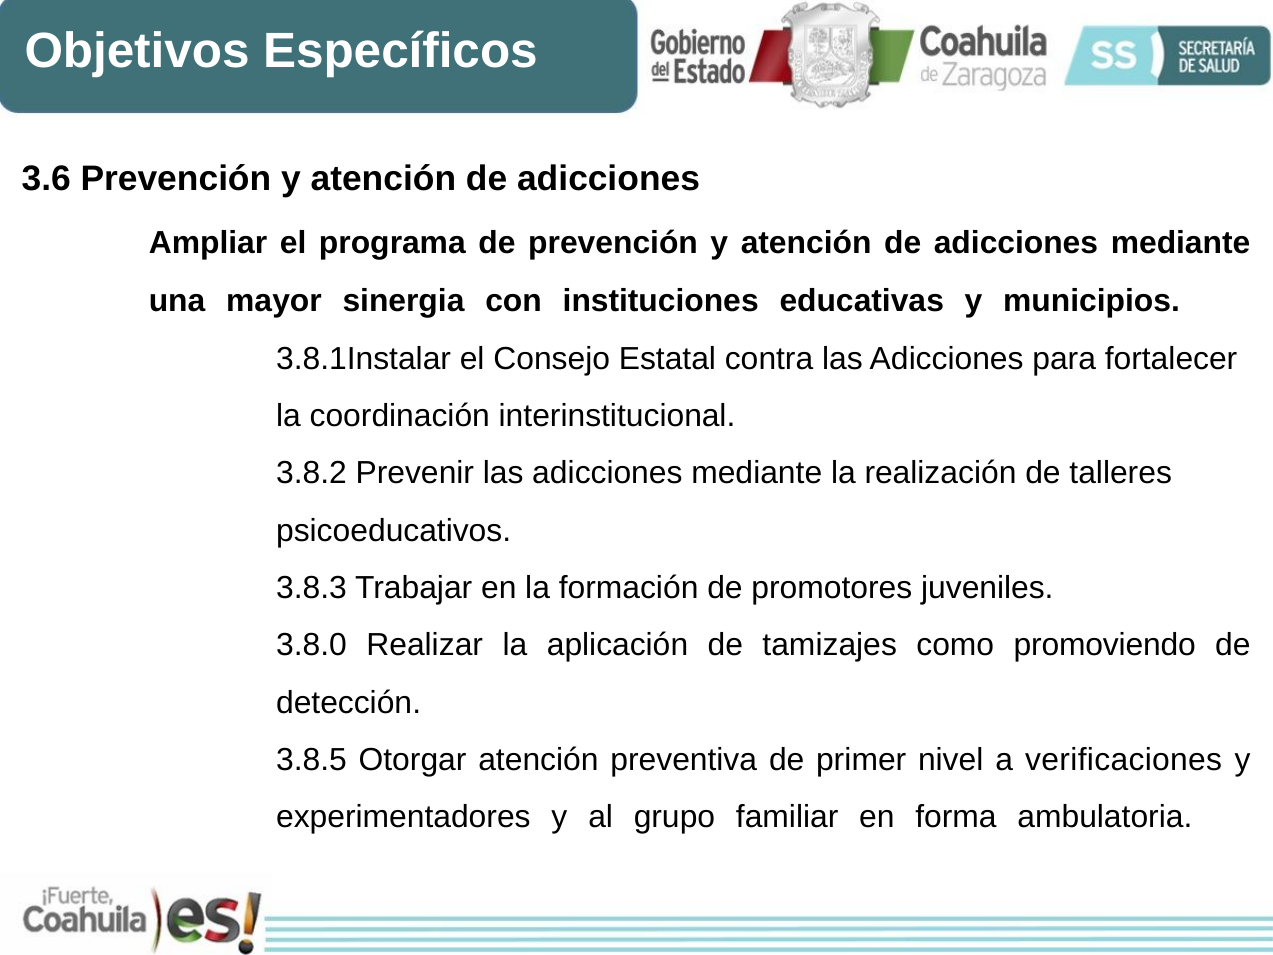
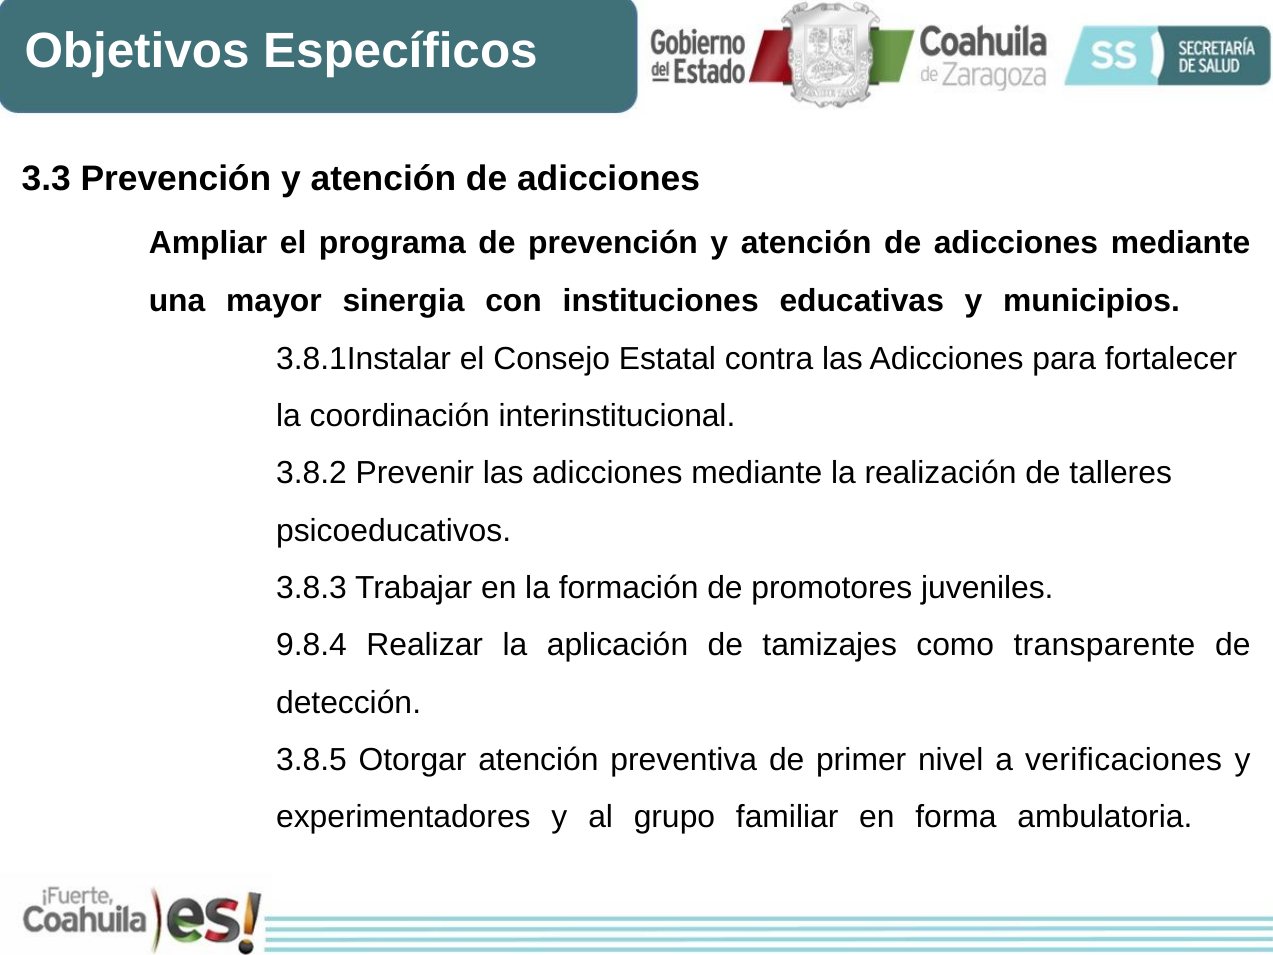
3.6: 3.6 -> 3.3
3.8.0: 3.8.0 -> 9.8.4
promoviendo: promoviendo -> transparente
